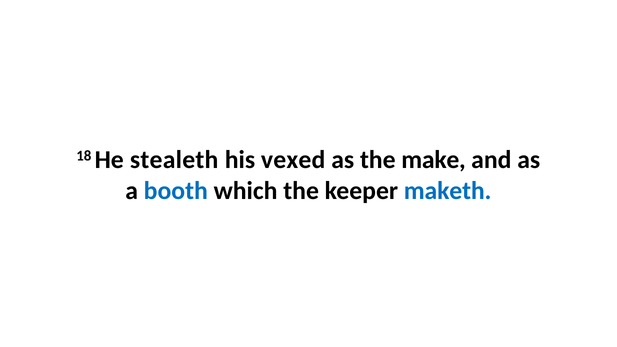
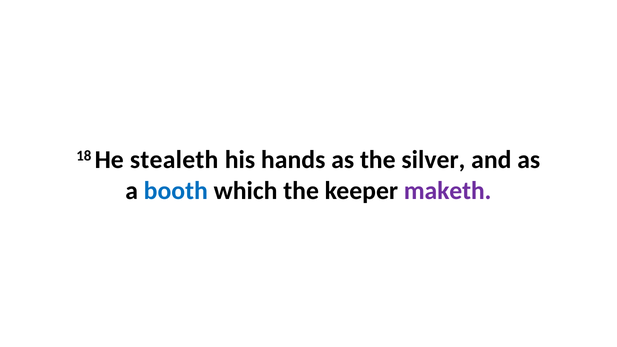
vexed: vexed -> hands
make: make -> silver
maketh colour: blue -> purple
